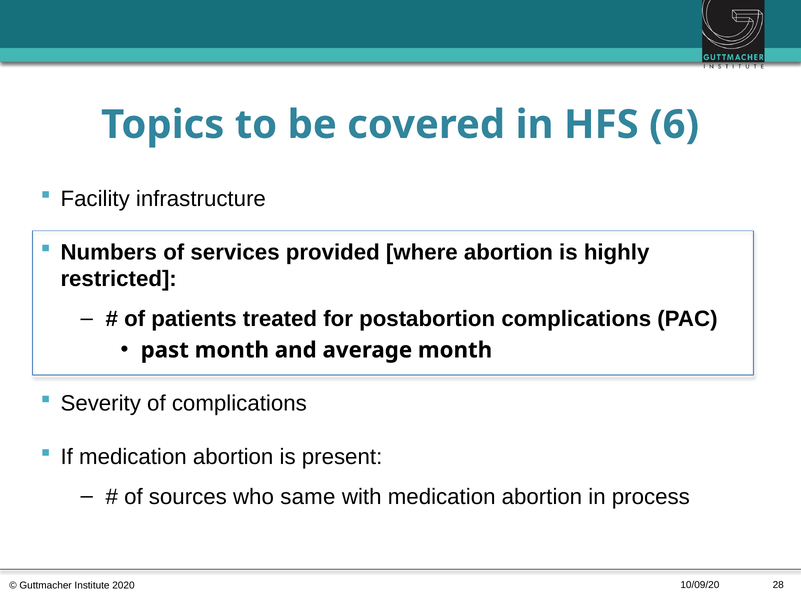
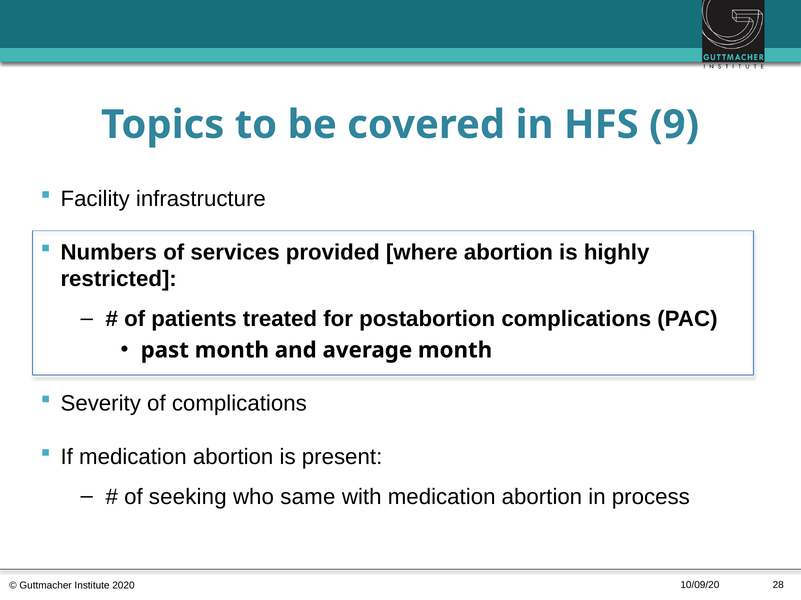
6: 6 -> 9
sources: sources -> seeking
